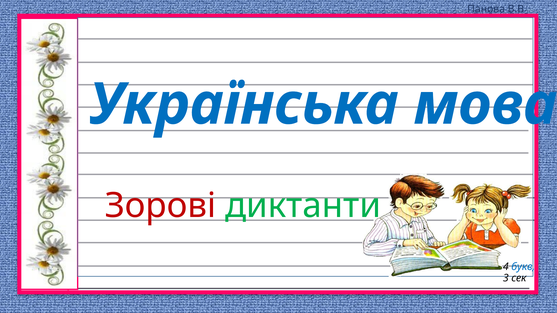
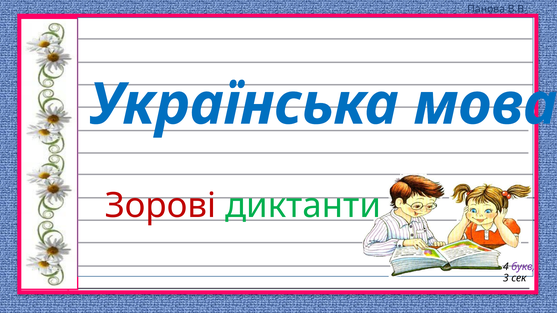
букв colour: blue -> purple
